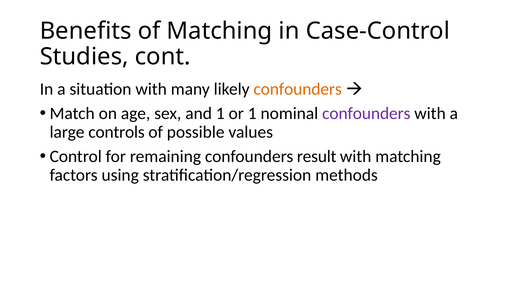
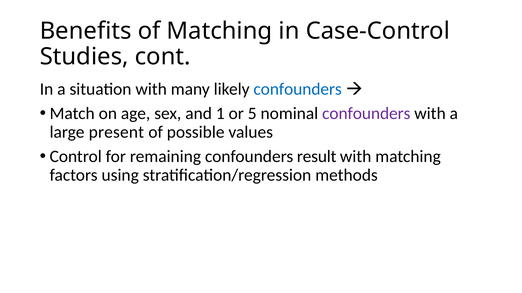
confounders at (298, 89) colour: orange -> blue
or 1: 1 -> 5
controls: controls -> present
